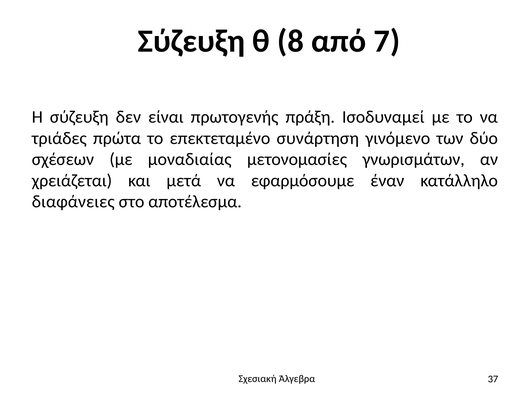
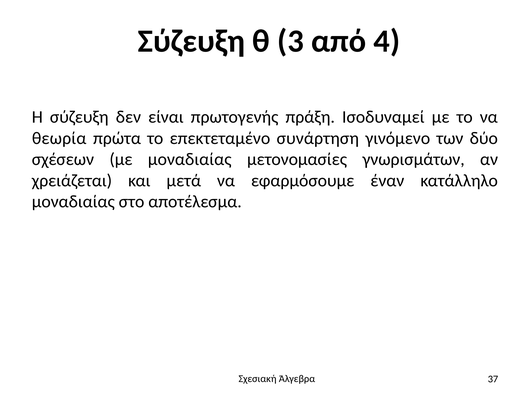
8: 8 -> 3
7: 7 -> 4
τριάδες: τριάδες -> θεωρία
διαφάνειες at (73, 202): διαφάνειες -> μοναδιαίας
